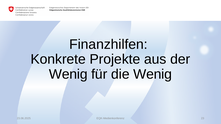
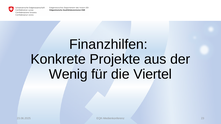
die Wenig: Wenig -> Viertel
